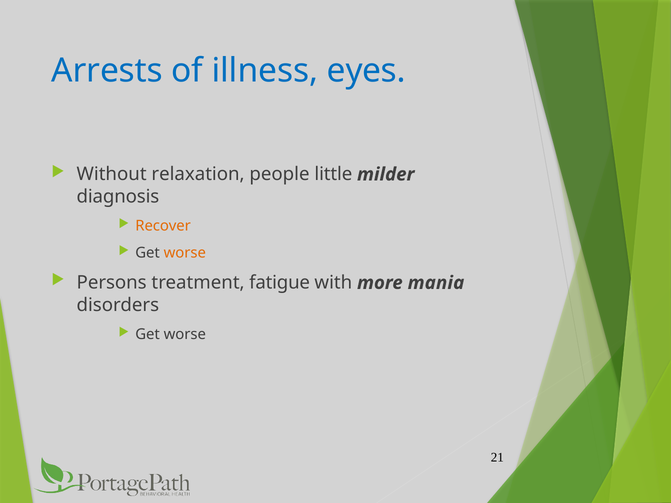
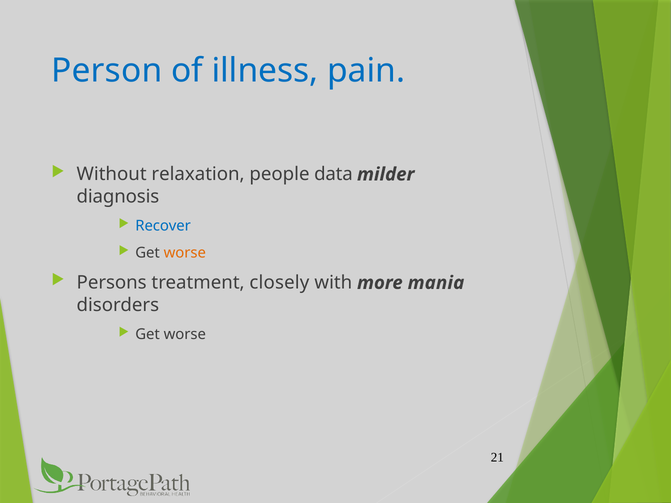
Arrests: Arrests -> Person
eyes: eyes -> pain
little: little -> data
Recover colour: orange -> blue
fatigue: fatigue -> closely
